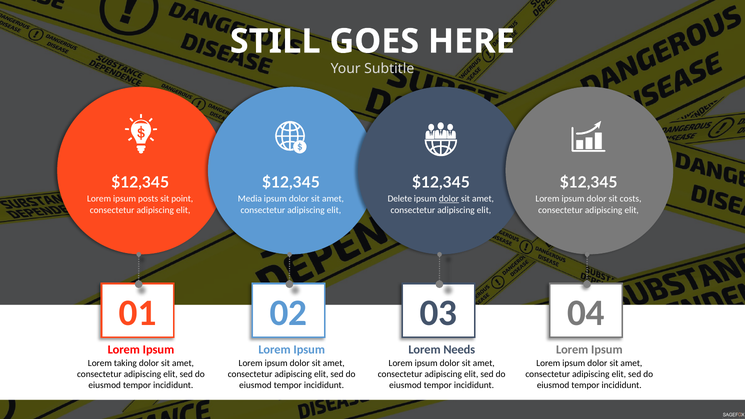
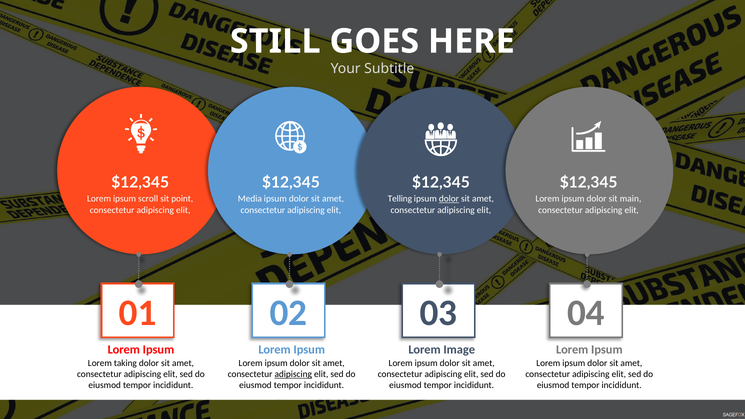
posts: posts -> scroll
Delete: Delete -> Telling
costs: costs -> main
Needs: Needs -> Image
adipiscing at (293, 374) underline: none -> present
